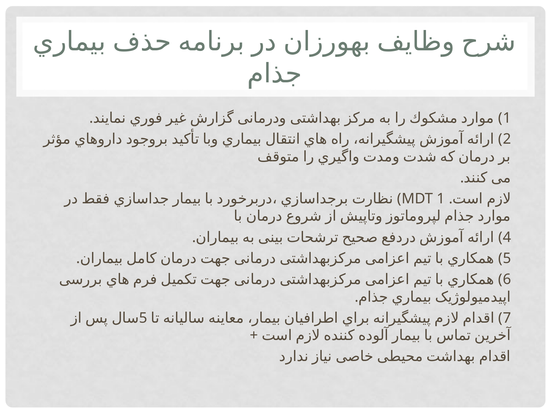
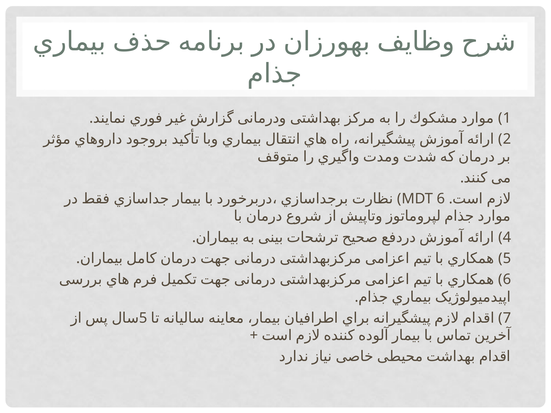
MDT 1: 1 -> 6
